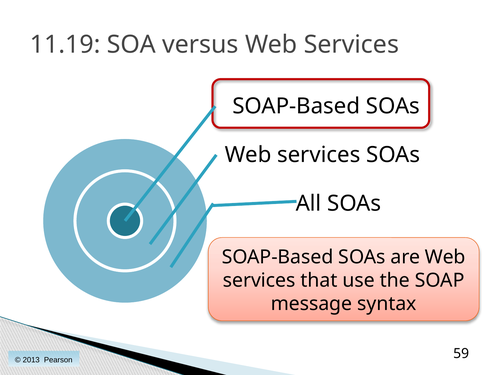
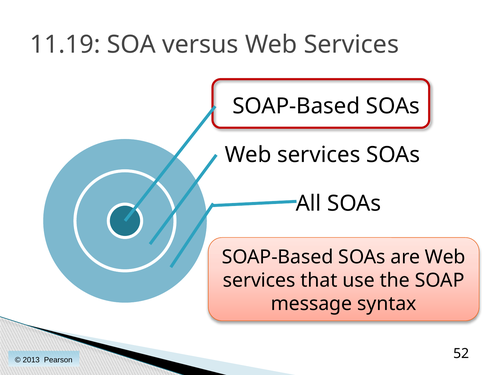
59: 59 -> 52
